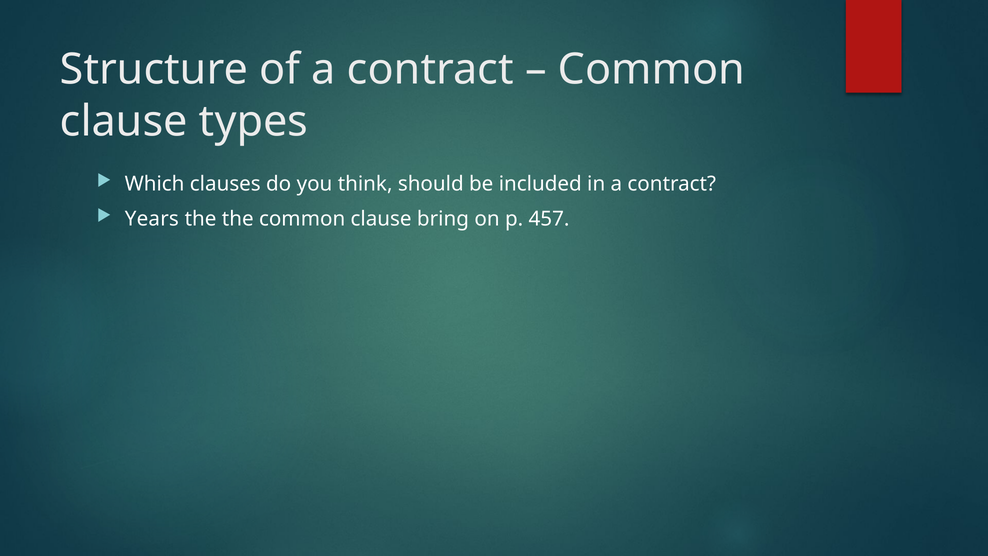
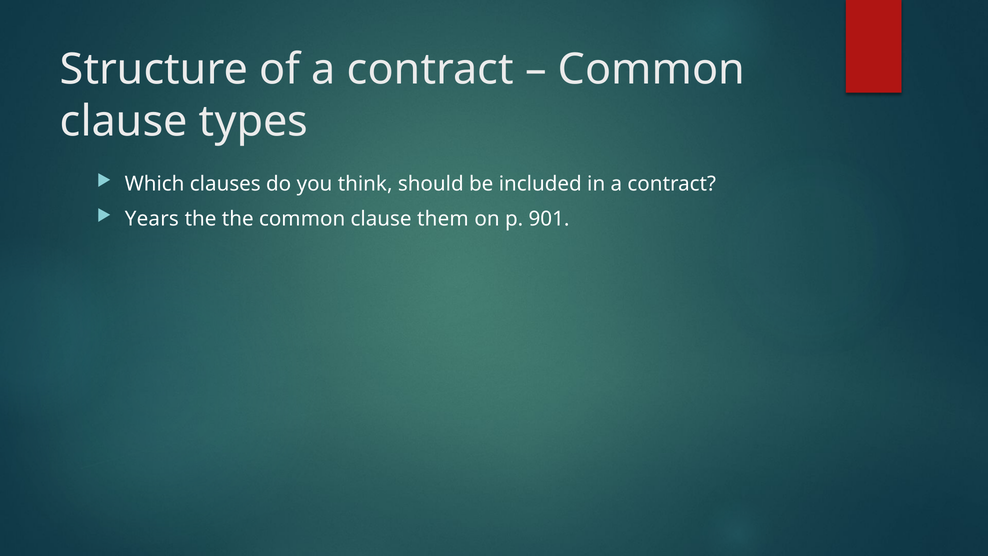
bring: bring -> them
457: 457 -> 901
